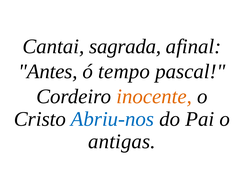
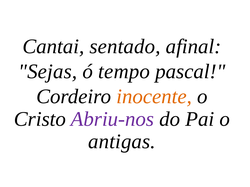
sagrada: sagrada -> sentado
Antes: Antes -> Sejas
Abriu-nos colour: blue -> purple
